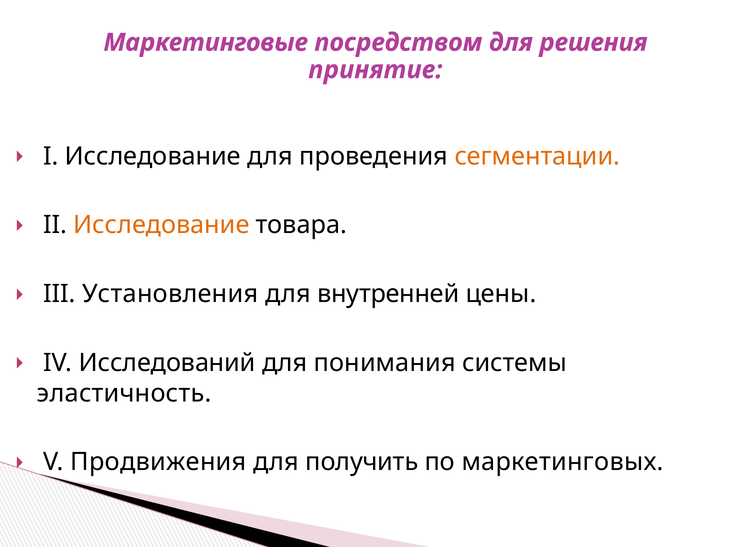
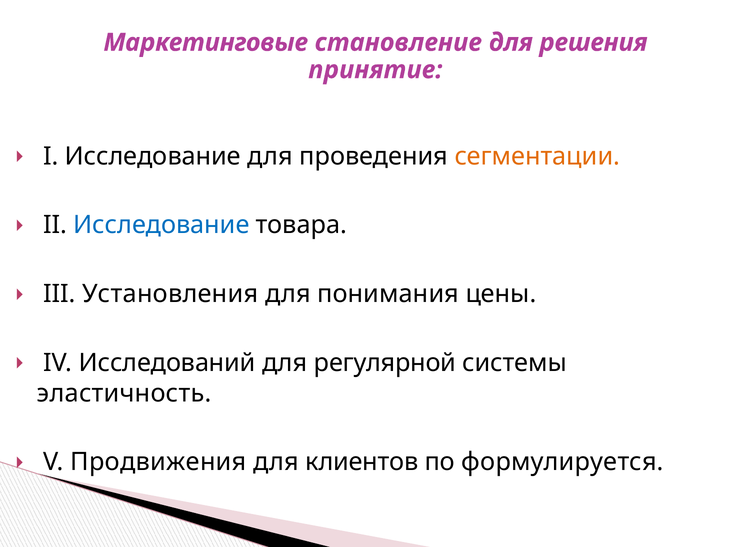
посредством: посредством -> становление
Исследование at (161, 225) colour: orange -> blue
внутренней: внутренней -> понимания
понимания: понимания -> регулярной
получить: получить -> клиентов
маркетинговых: маркетинговых -> формулируется
